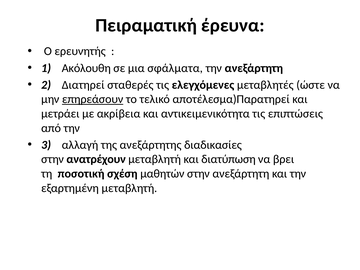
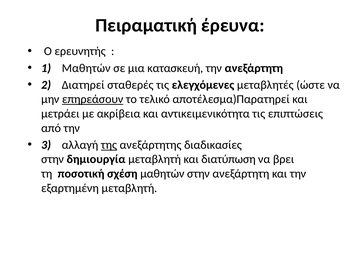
1 Ακόλουθη: Ακόλουθη -> Μαθητών
σφάλματα: σφάλματα -> κατασκευή
της underline: none -> present
ανατρέχουν: ανατρέχουν -> δημιουργία
